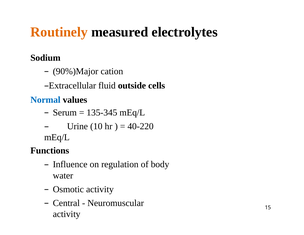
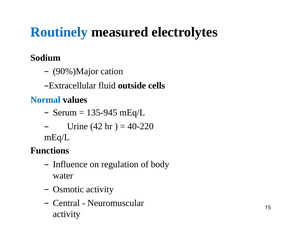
Routinely colour: orange -> blue
135-345: 135-345 -> 135-945
10: 10 -> 42
